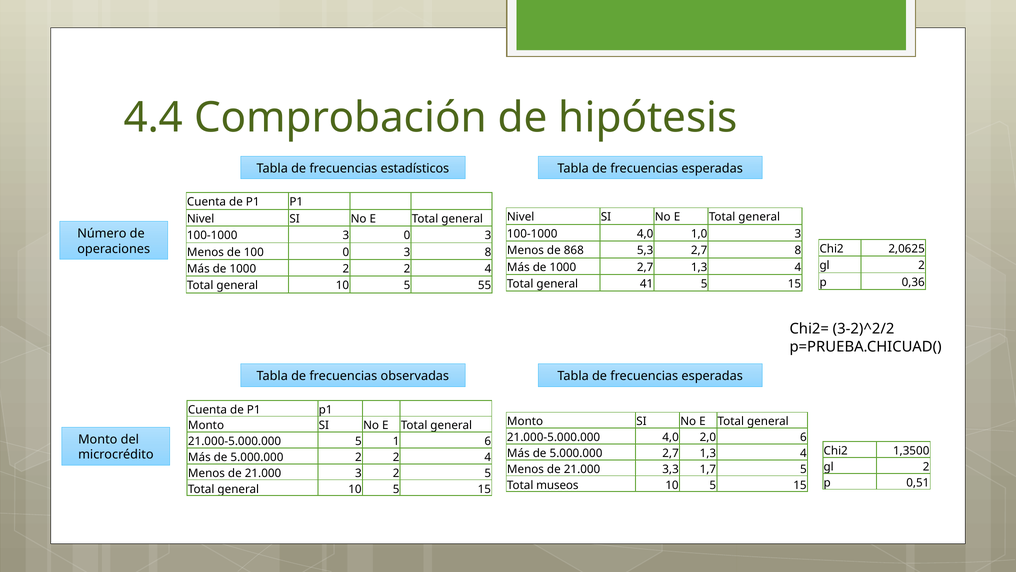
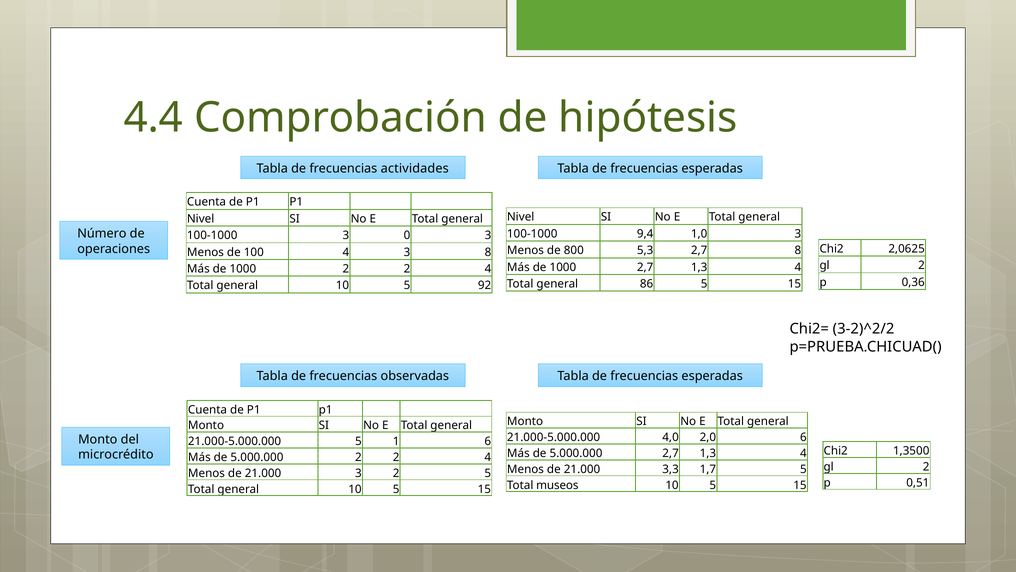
estadísticos: estadísticos -> actividades
100-1000 4,0: 4,0 -> 9,4
868: 868 -> 800
100 0: 0 -> 4
41: 41 -> 86
55: 55 -> 92
